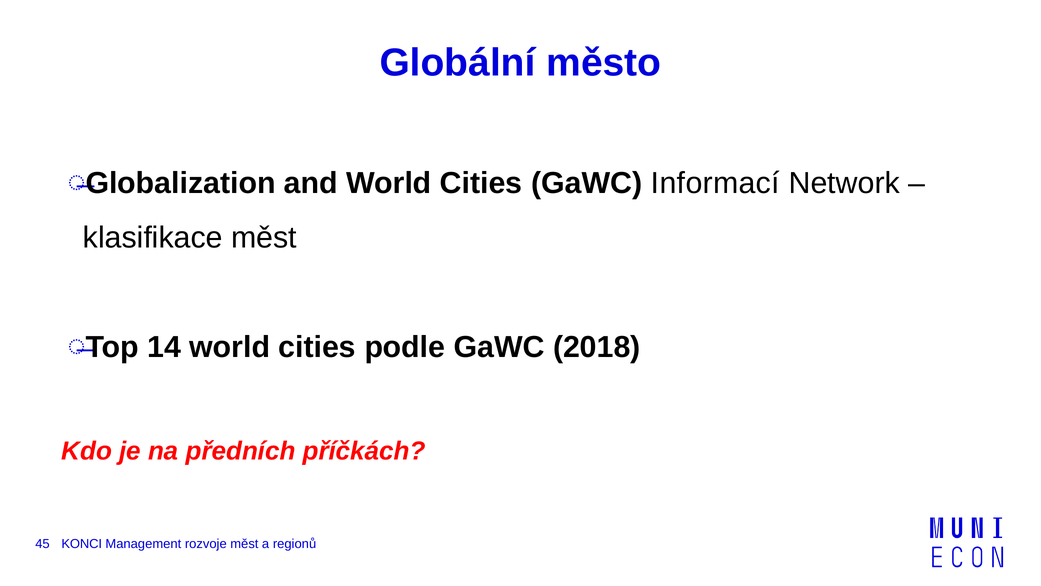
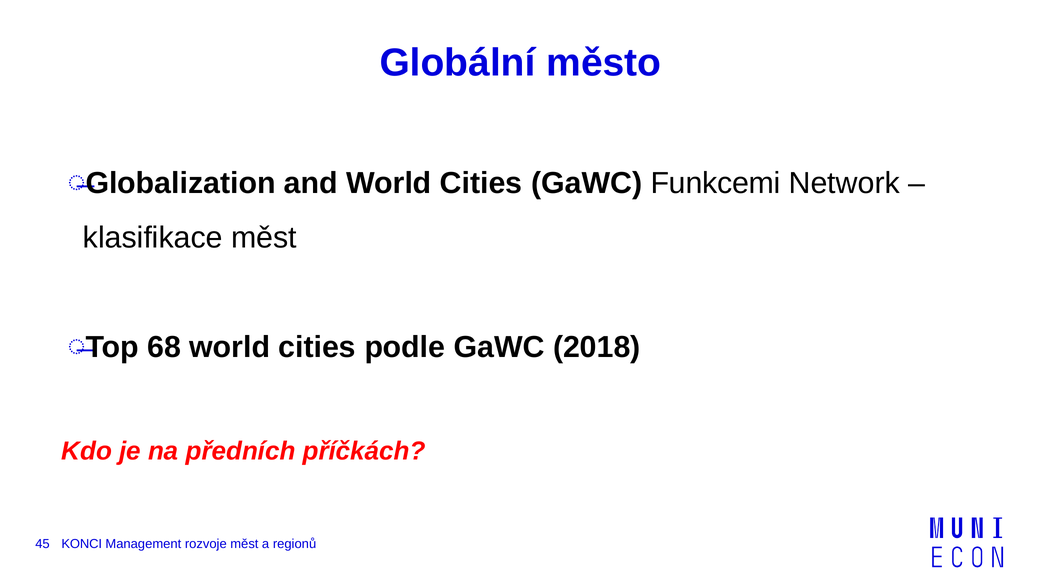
Informací: Informací -> Funkcemi
14: 14 -> 68
